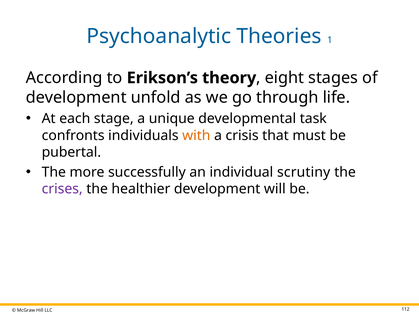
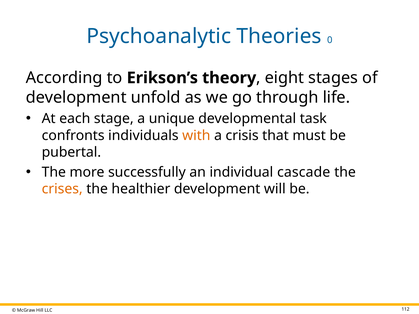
1: 1 -> 0
scrutiny: scrutiny -> cascade
crises colour: purple -> orange
